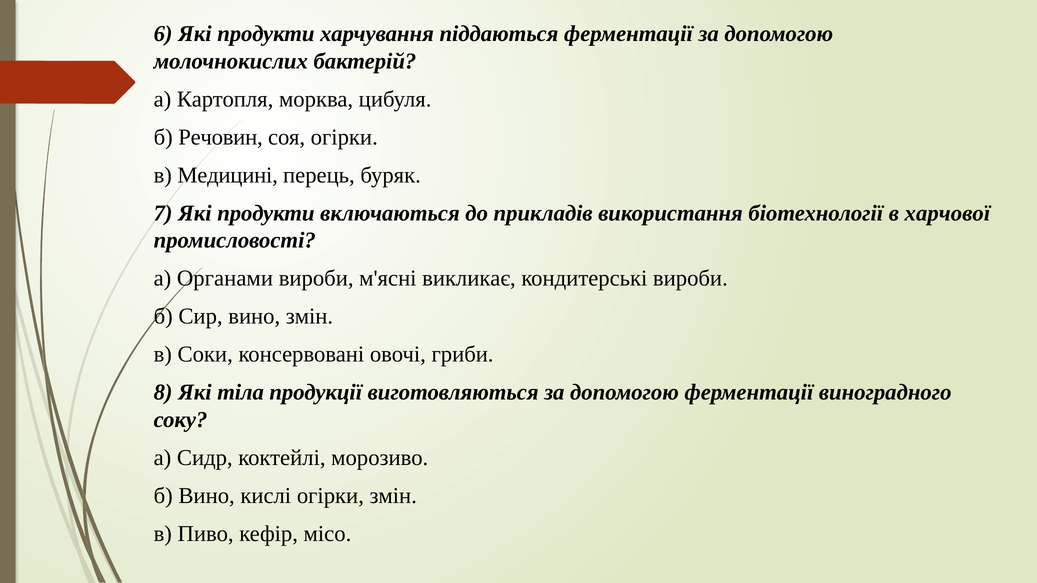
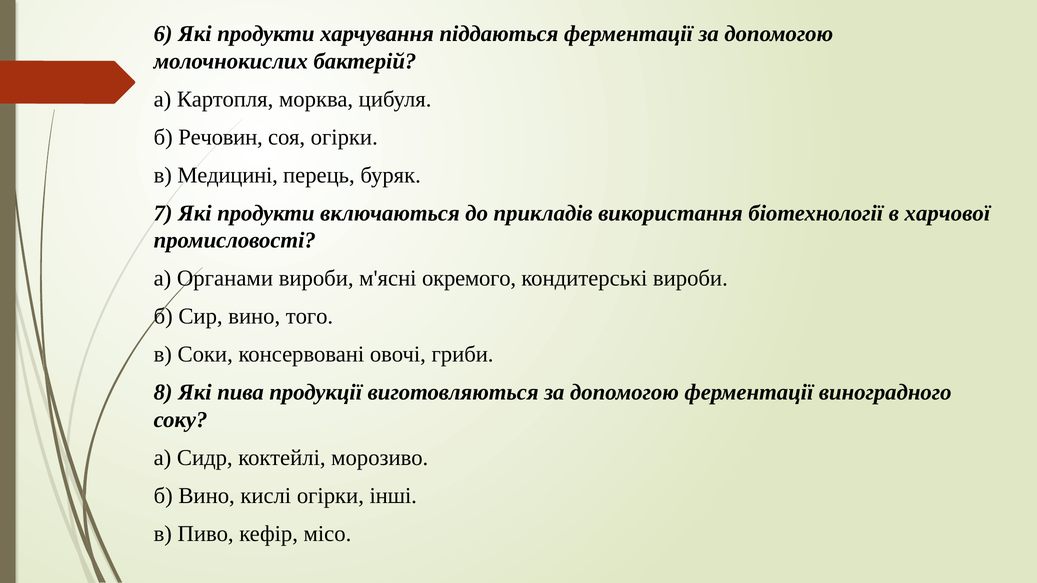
викликає: викликає -> окремого
вино змін: змін -> того
тіла: тіла -> пива
огірки змін: змін -> інші
